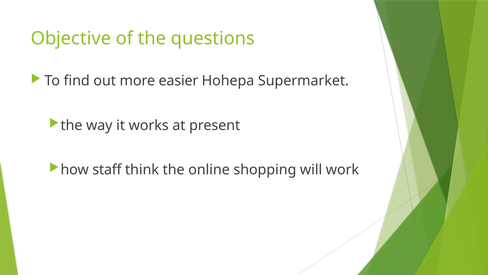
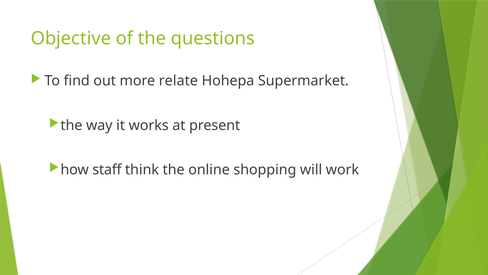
easier: easier -> relate
